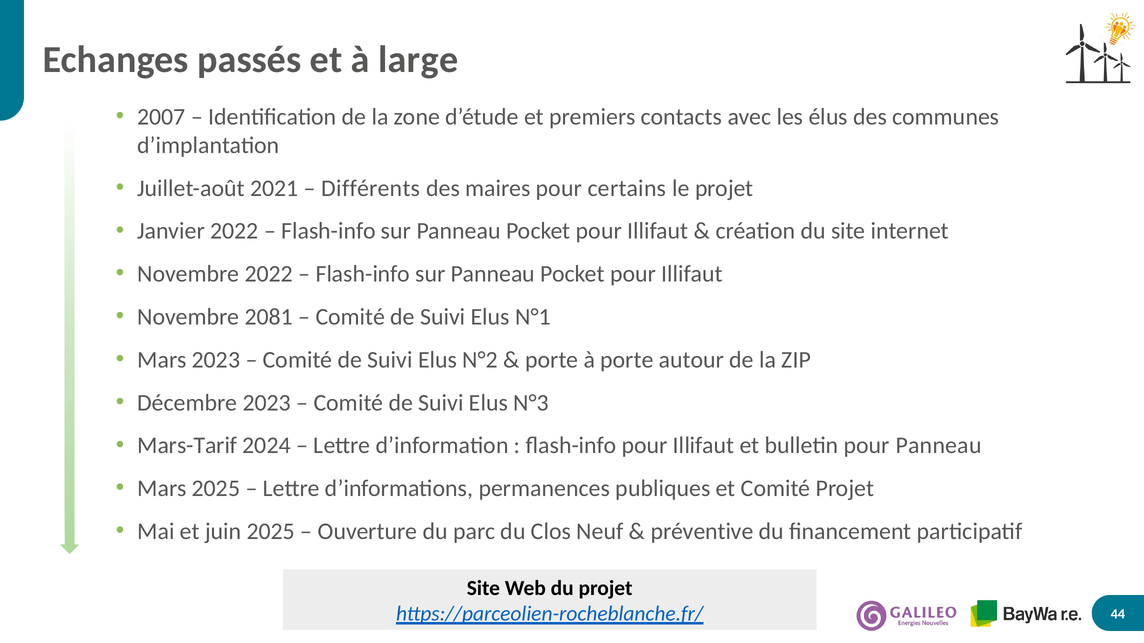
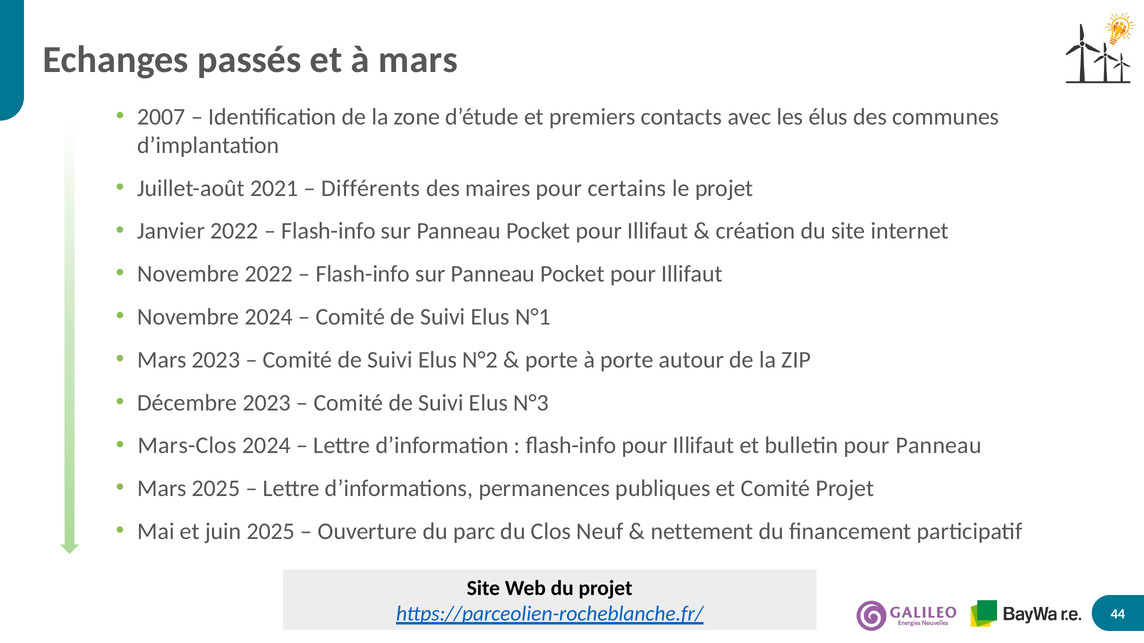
à large: large -> mars
Novembre 2081: 2081 -> 2024
Mars-Tarif: Mars-Tarif -> Mars-Clos
préventive: préventive -> nettement
